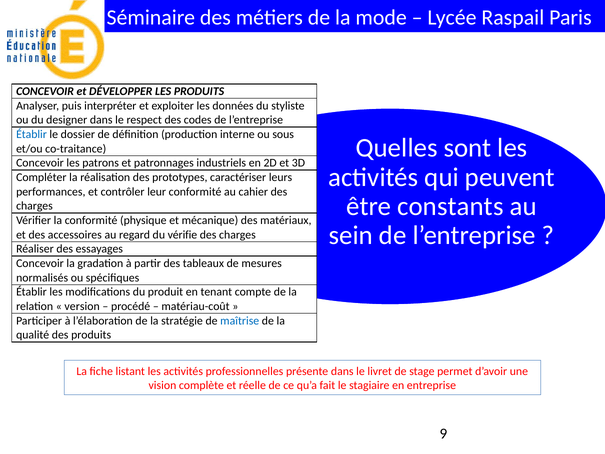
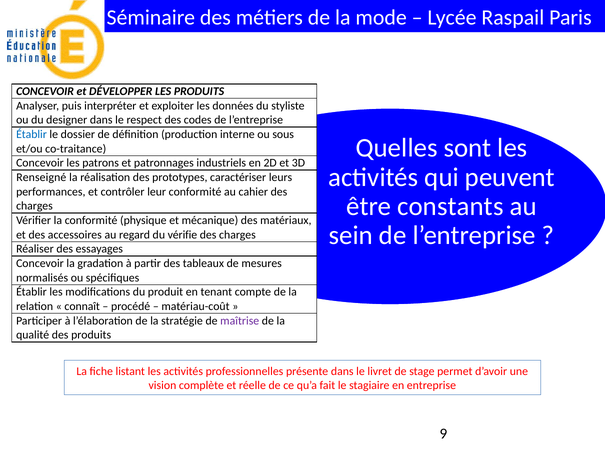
Compléter: Compléter -> Renseigné
version: version -> connaît
maîtrise colour: blue -> purple
